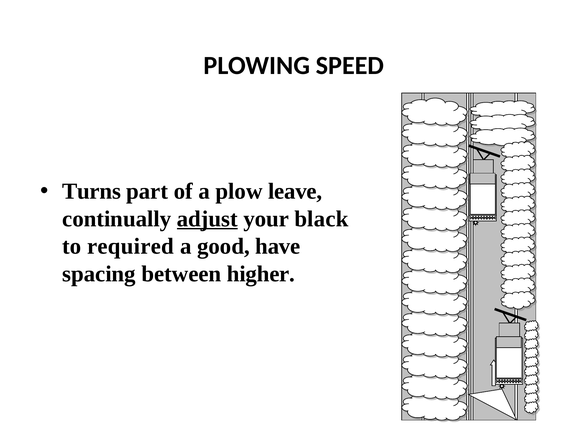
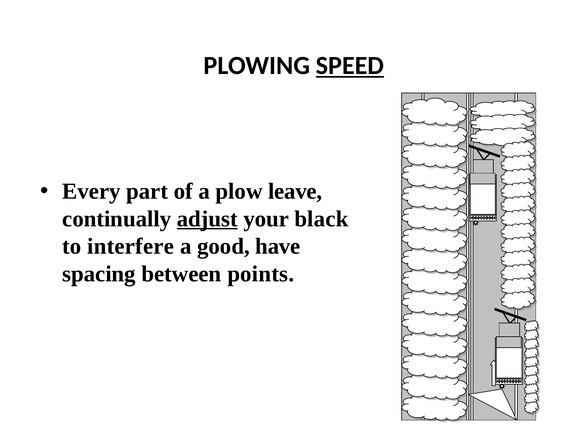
SPEED underline: none -> present
Turns: Turns -> Every
required: required -> interfere
higher: higher -> points
